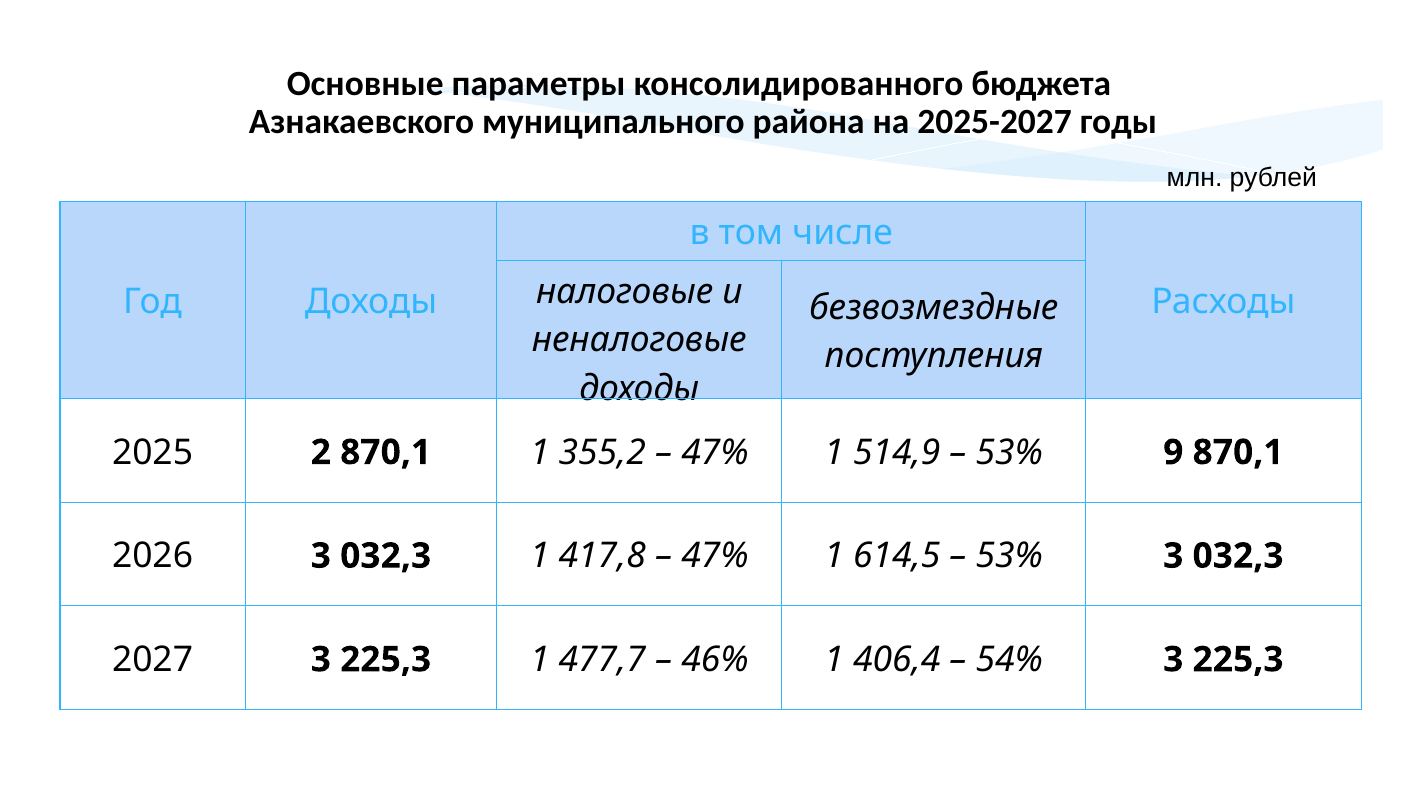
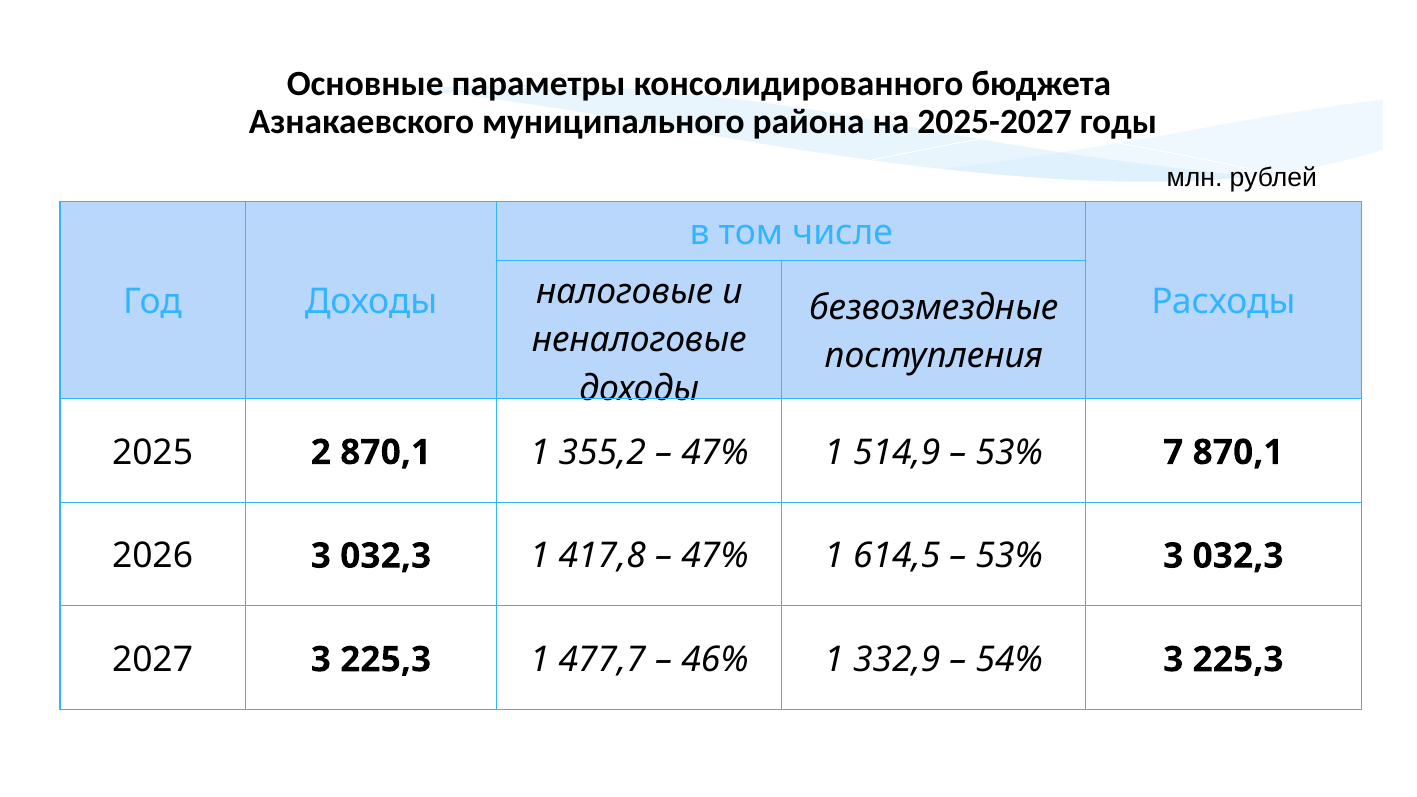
9: 9 -> 7
406,4: 406,4 -> 332,9
